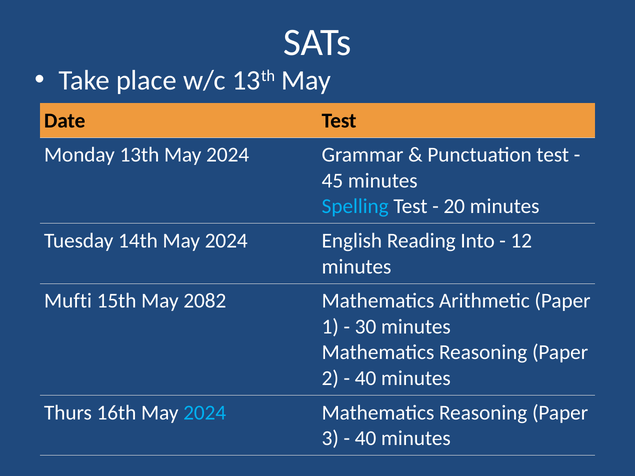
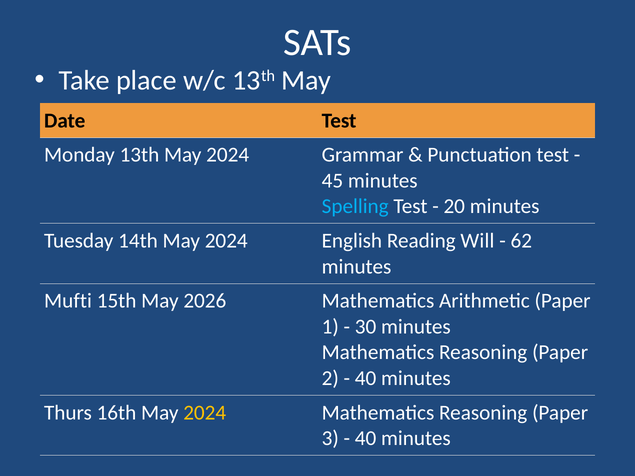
Into: Into -> Will
12: 12 -> 62
2082: 2082 -> 2026
2024 at (205, 413) colour: light blue -> yellow
